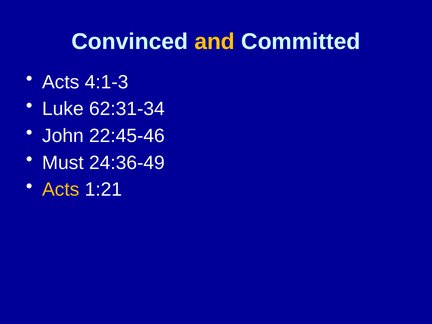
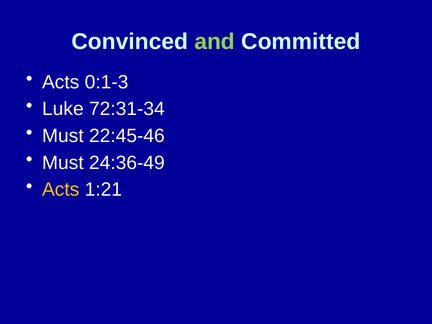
and colour: yellow -> light green
4:1-3: 4:1-3 -> 0:1-3
62:31-34: 62:31-34 -> 72:31-34
John at (63, 136): John -> Must
